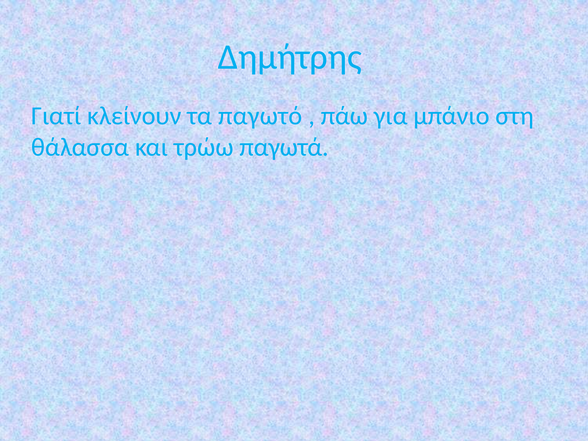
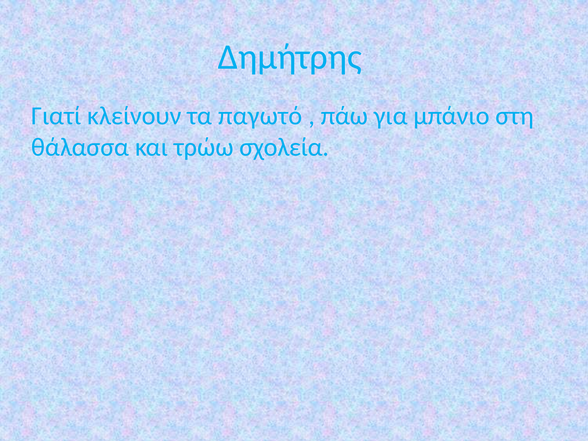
παγωτά: παγωτά -> σχολεία
